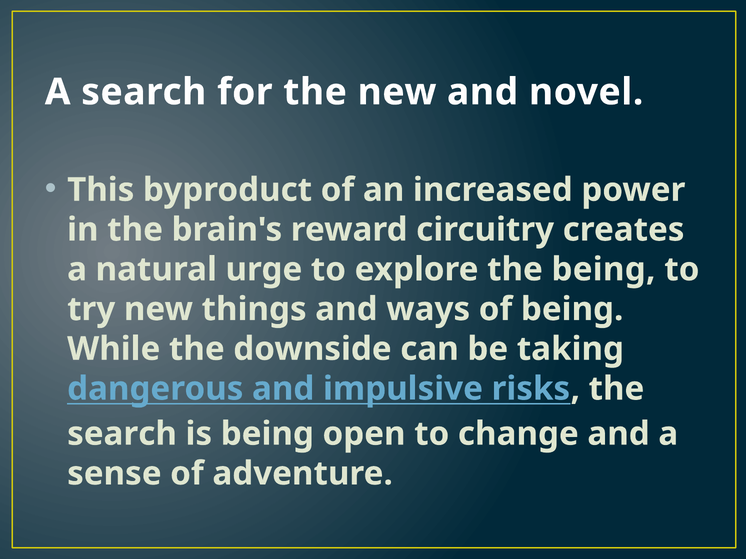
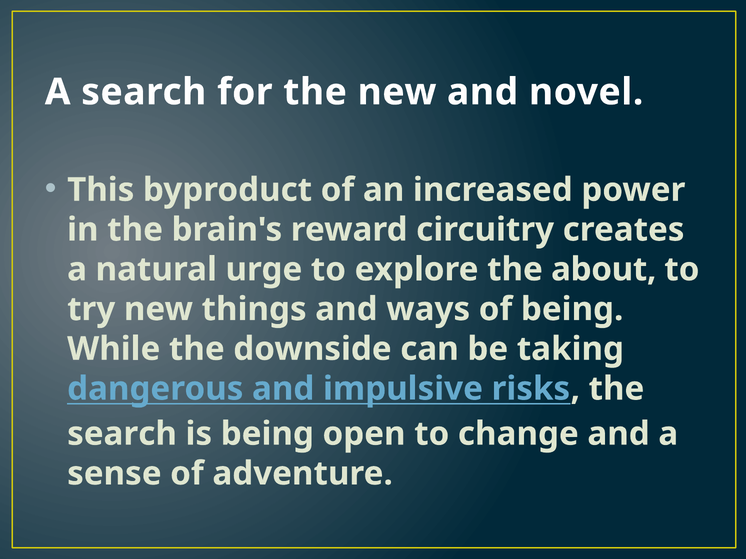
the being: being -> about
